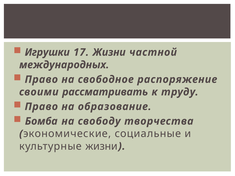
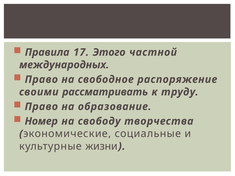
Игрушки: Игрушки -> Правила
17 Жизни: Жизни -> Этого
Бомба: Бомба -> Номер
